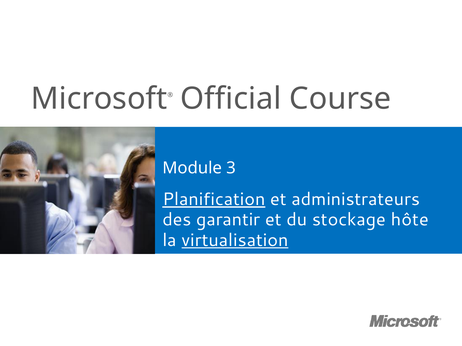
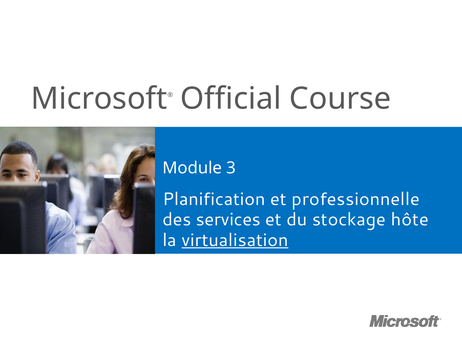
Planification underline: present -> none
administrateurs: administrateurs -> professionnelle
garantir: garantir -> services
